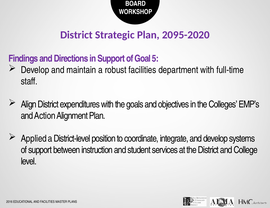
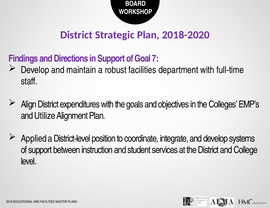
2095-2020: 2095-2020 -> 2018-2020
5: 5 -> 7
Action: Action -> Utilize
